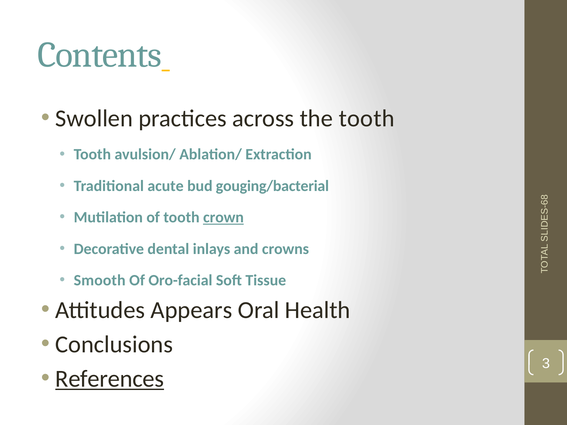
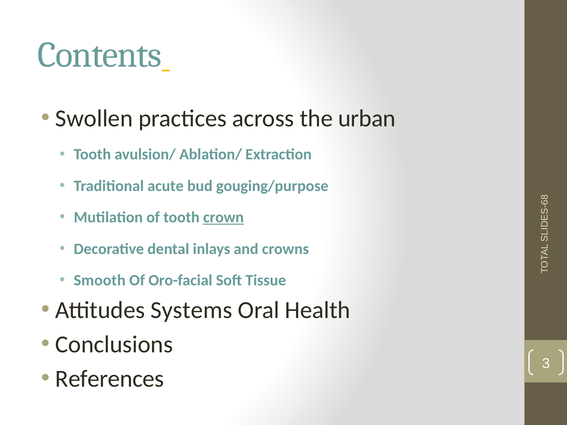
the tooth: tooth -> urban
gouging/bacterial: gouging/bacterial -> gouging/purpose
Appears: Appears -> Systems
References underline: present -> none
